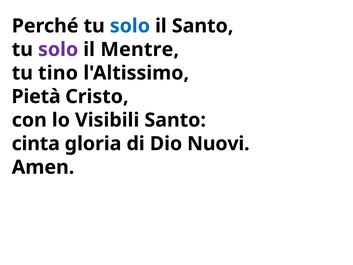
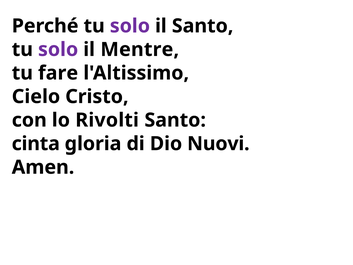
solo at (130, 26) colour: blue -> purple
tino: tino -> fare
Pietà: Pietà -> Cielo
Visibili: Visibili -> Rivolti
